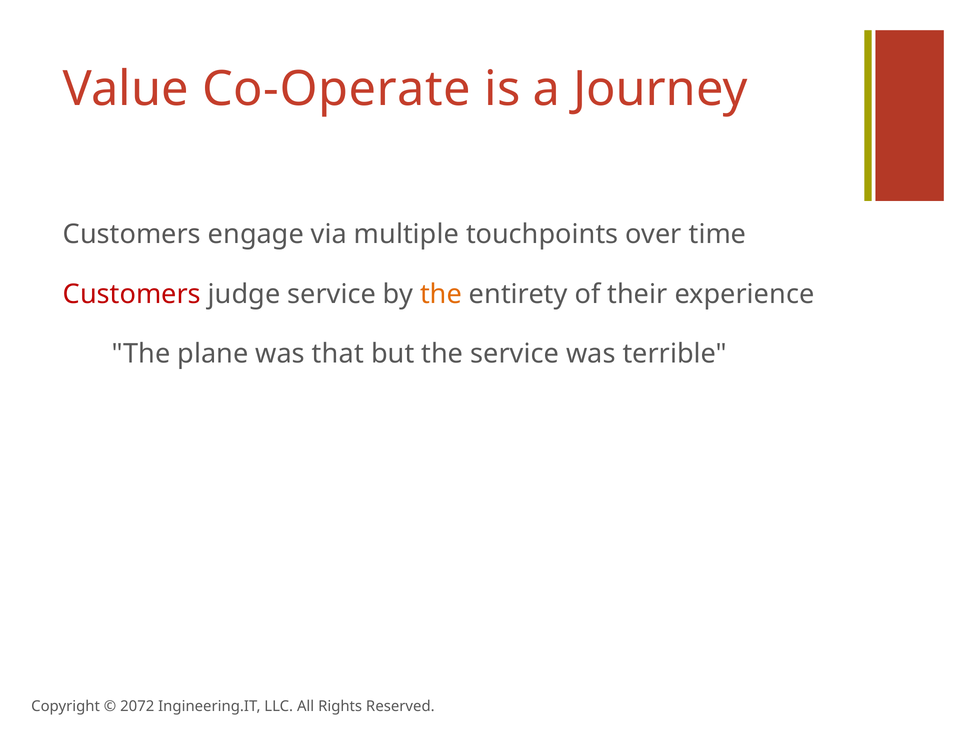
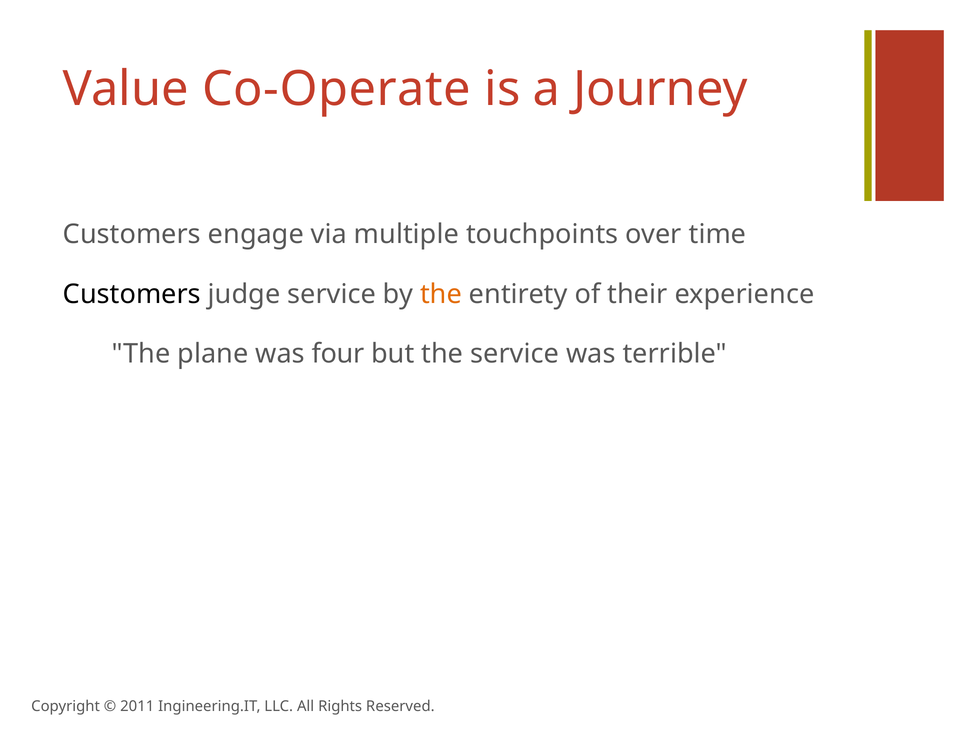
Customers at (132, 294) colour: red -> black
that: that -> four
2072: 2072 -> 2011
